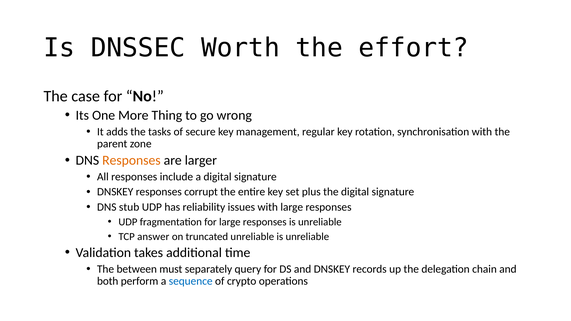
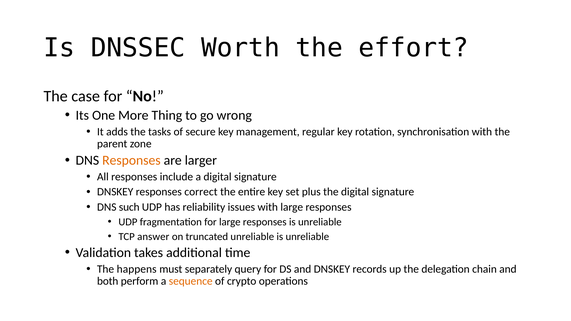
corrupt: corrupt -> correct
stub: stub -> such
between: between -> happens
sequence colour: blue -> orange
